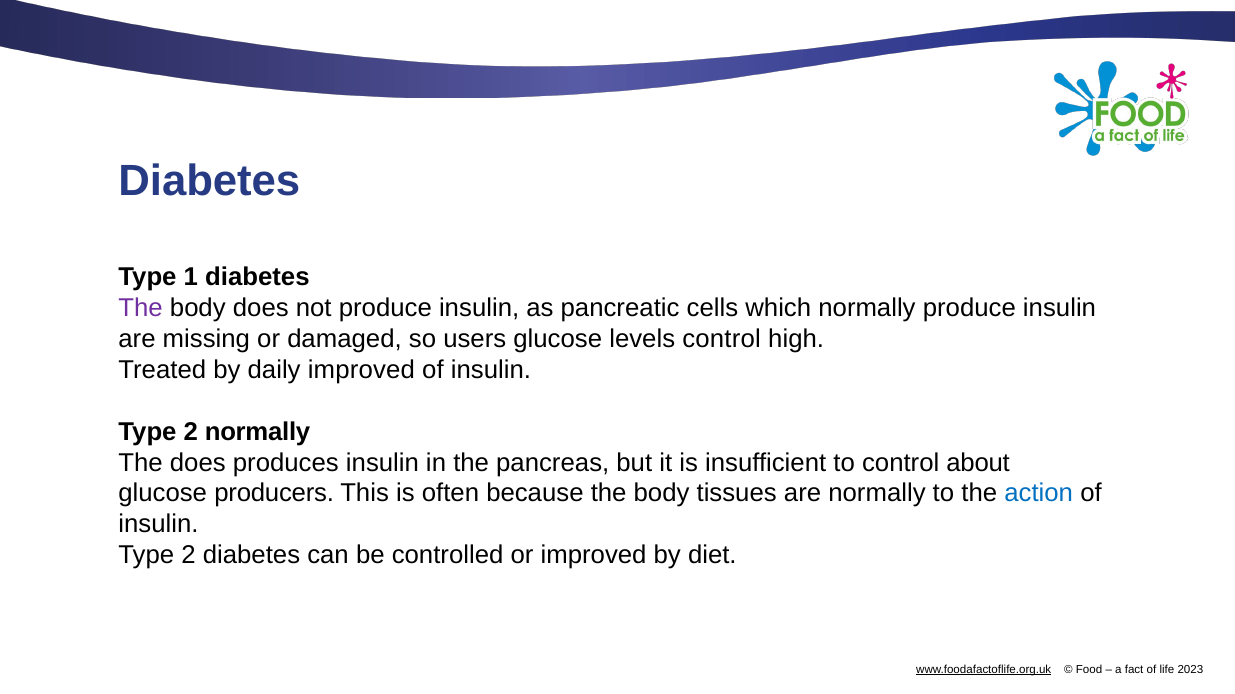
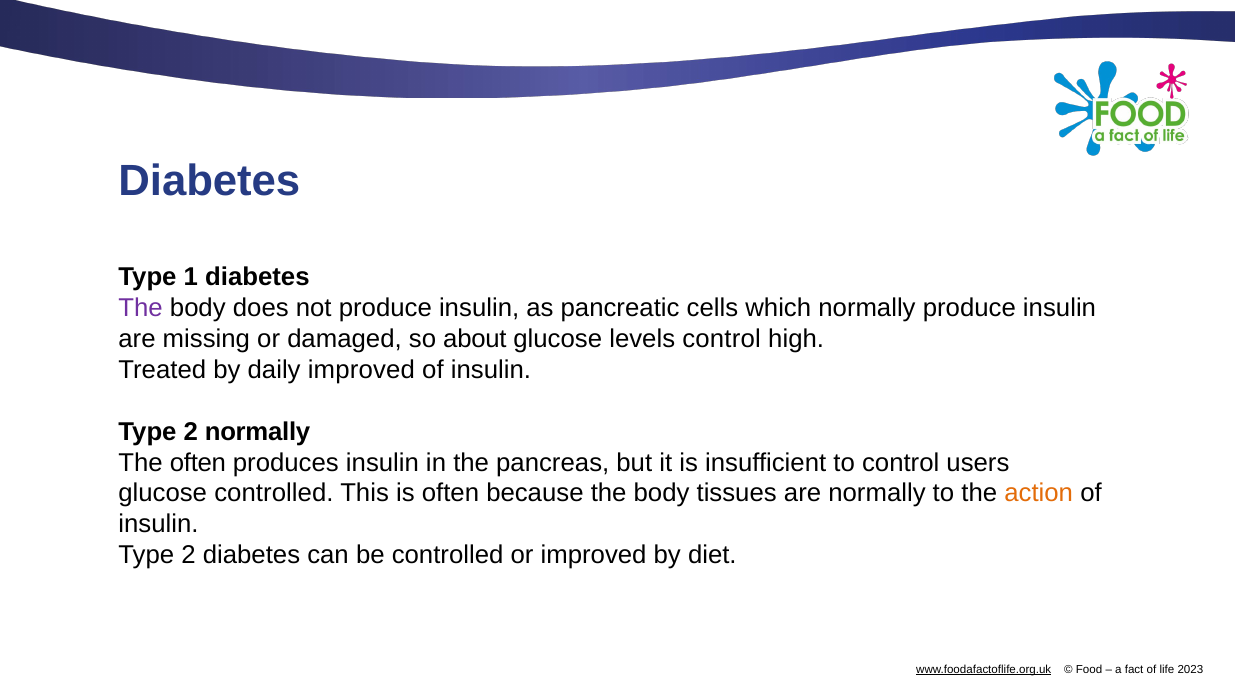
users: users -> about
The does: does -> often
about: about -> users
glucose producers: producers -> controlled
action colour: blue -> orange
